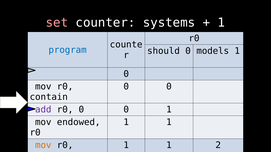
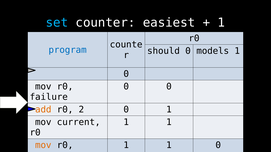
set colour: pink -> light blue
systems: systems -> easiest
contain: contain -> failure
add at (43, 110) colour: purple -> orange
0 at (81, 110): 0 -> 2
endowed: endowed -> current
2 at (218, 146): 2 -> 0
